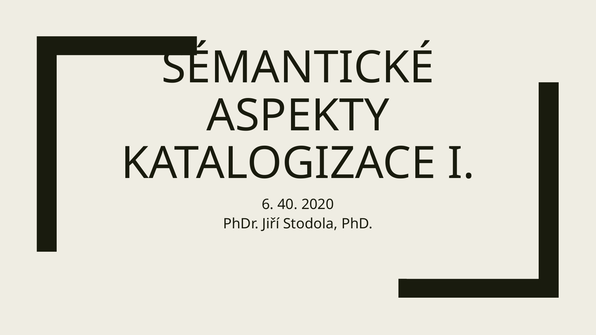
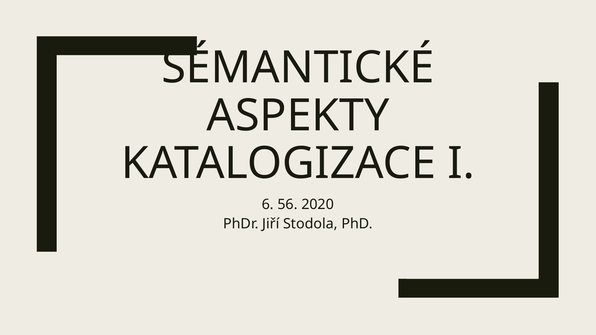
40: 40 -> 56
